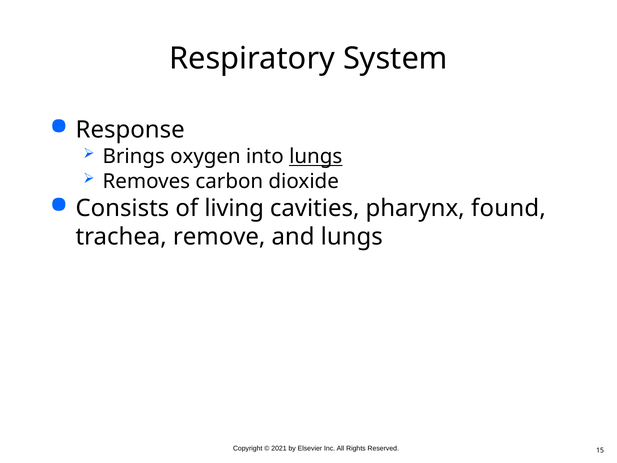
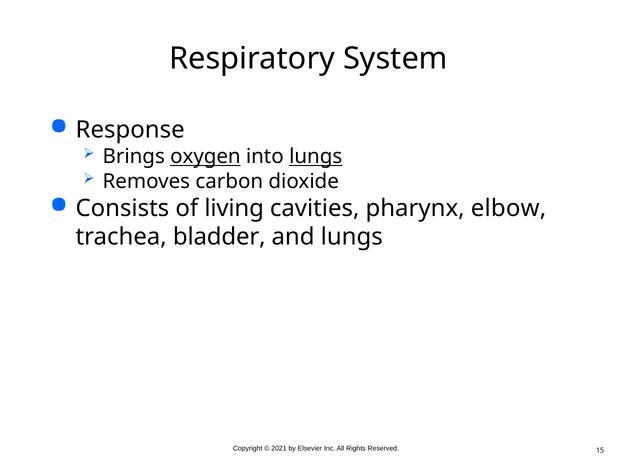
oxygen underline: none -> present
found: found -> elbow
remove: remove -> bladder
